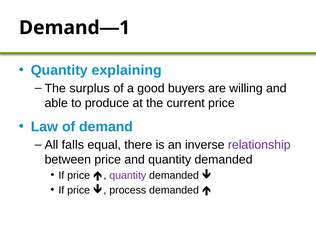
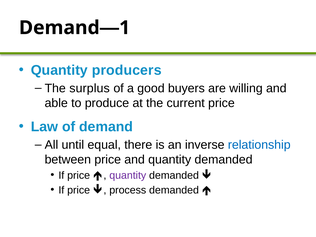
explaining: explaining -> producers
falls: falls -> until
relationship colour: purple -> blue
